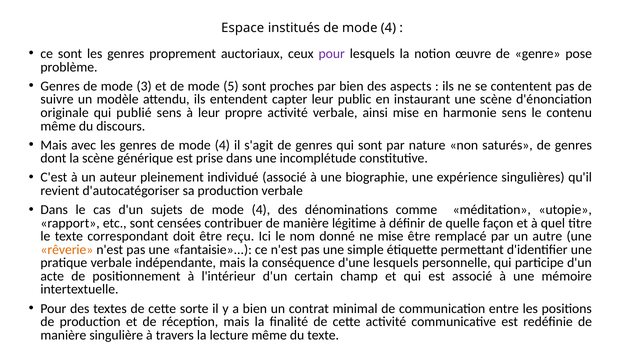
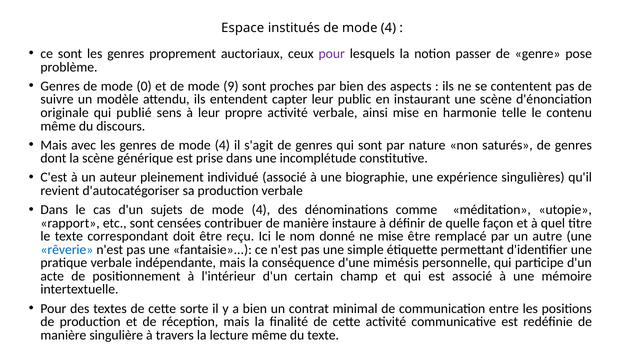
œuvre: œuvre -> passer
3: 3 -> 0
5: 5 -> 9
harmonie sens: sens -> telle
légitime: légitime -> instaure
rêverie colour: orange -> blue
d'une lesquels: lesquels -> mimésis
